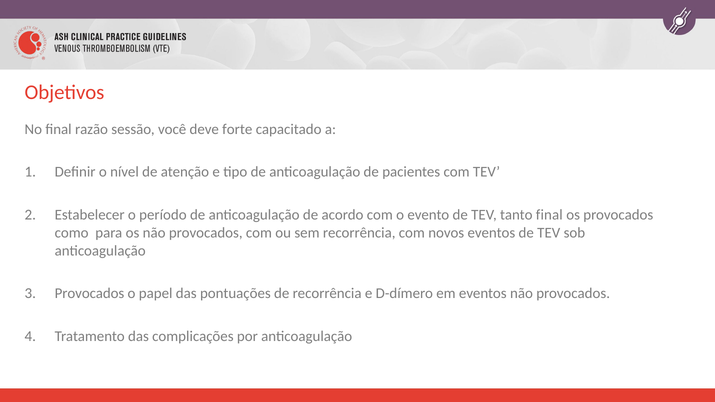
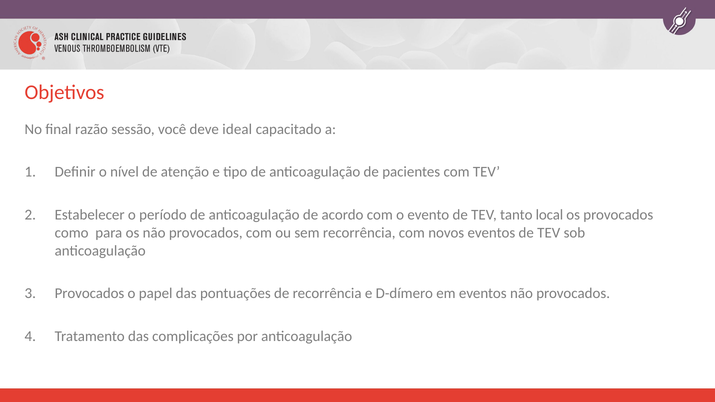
forte: forte -> ideal
tanto final: final -> local
